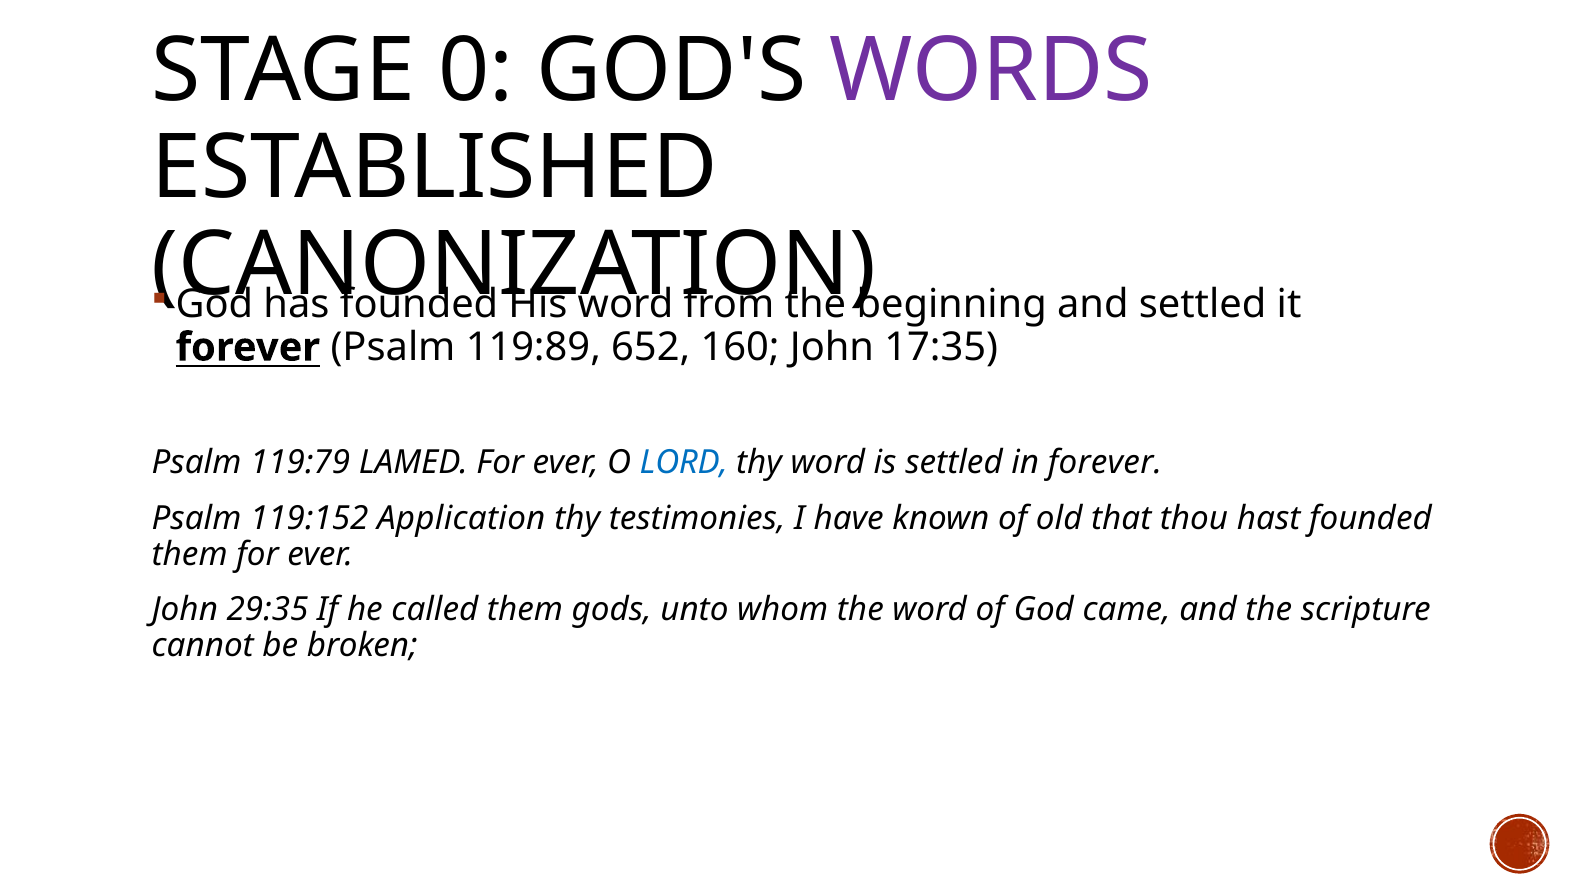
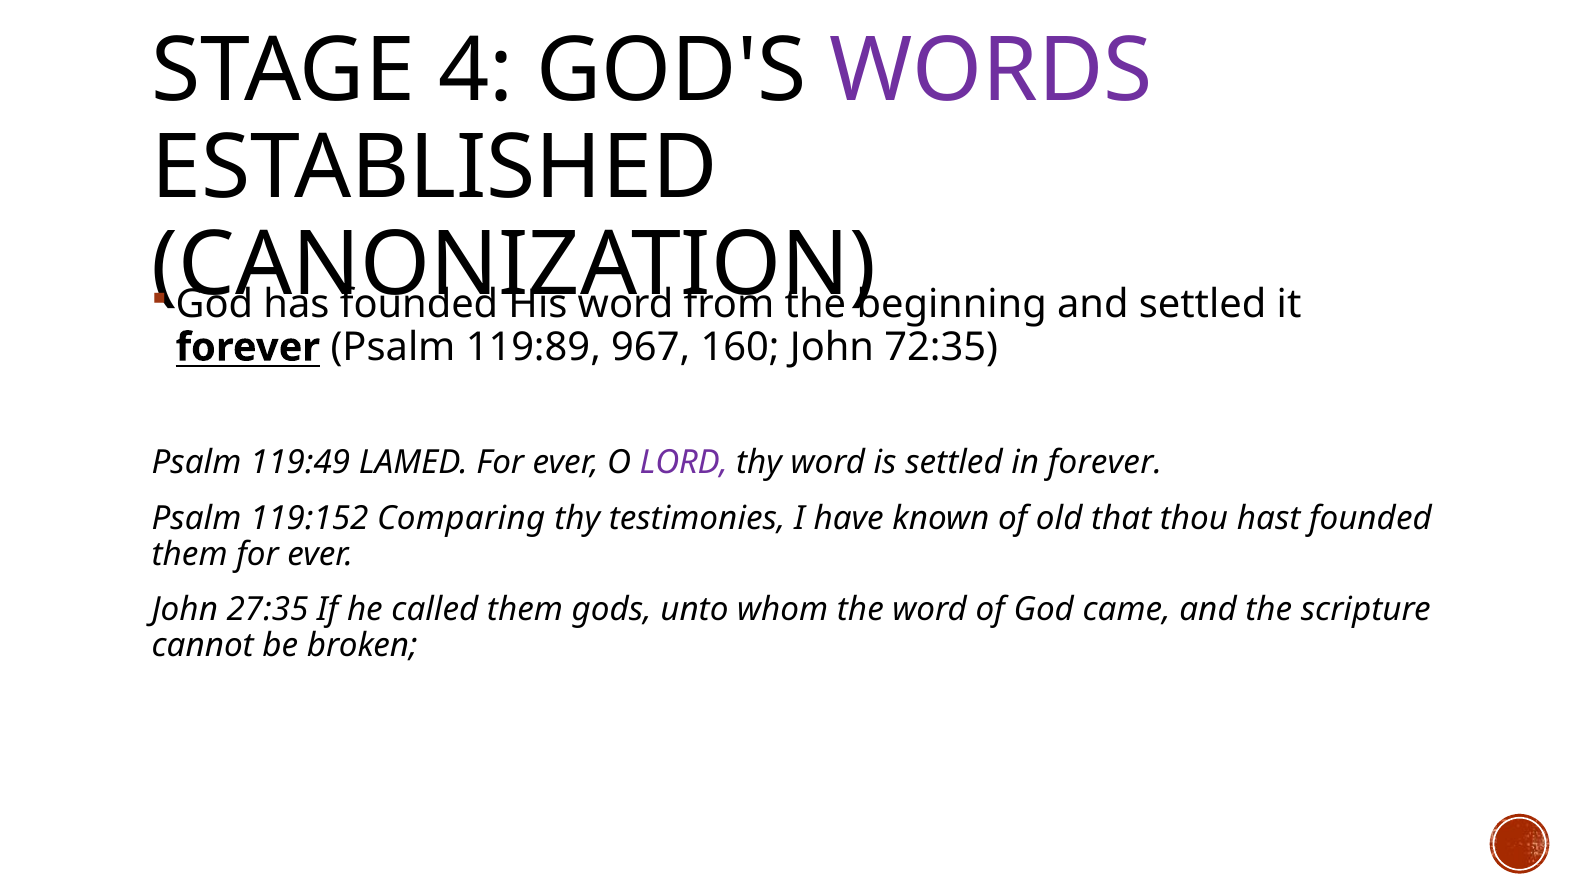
0: 0 -> 4
652: 652 -> 967
17:35: 17:35 -> 72:35
119:79: 119:79 -> 119:49
LORD colour: blue -> purple
Application: Application -> Comparing
29:35: 29:35 -> 27:35
